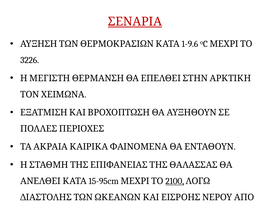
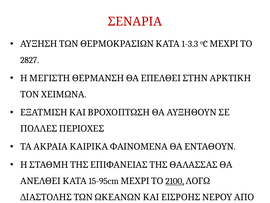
ΣΕΝΑΡΙΑ underline: present -> none
1-9.6: 1-9.6 -> 1-3.3
3226: 3226 -> 2827
